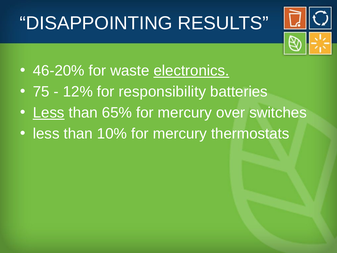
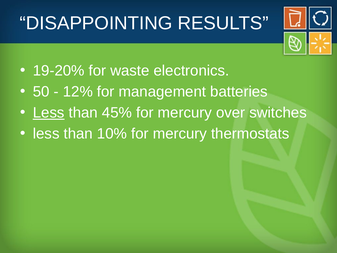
46-20%: 46-20% -> 19-20%
electronics underline: present -> none
75: 75 -> 50
responsibility: responsibility -> management
65%: 65% -> 45%
